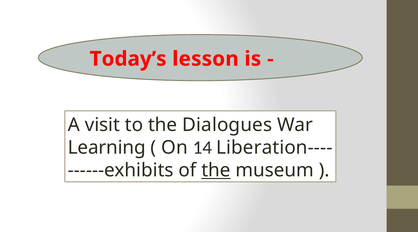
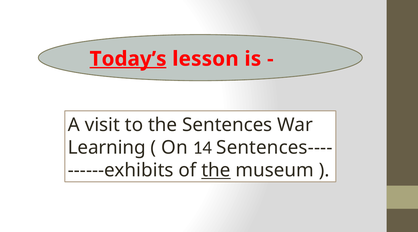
Today’s underline: none -> present
Dialogues: Dialogues -> Sentences
Liberation----: Liberation---- -> Sentences----
